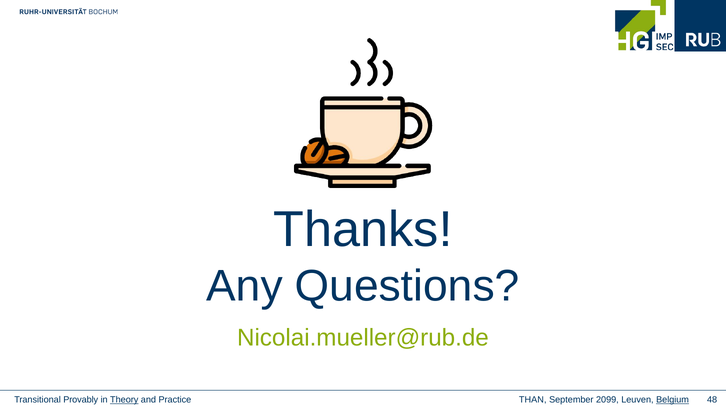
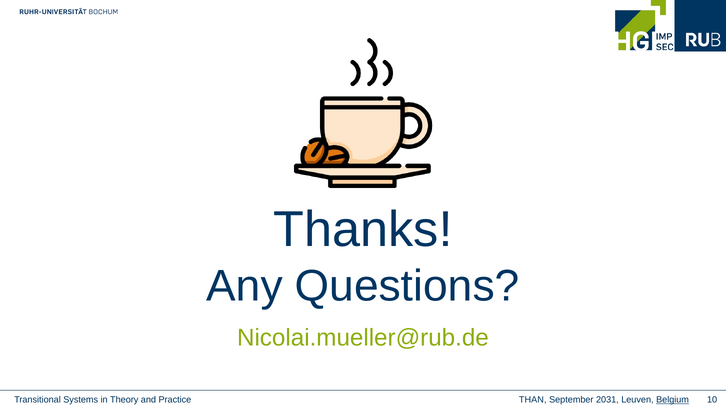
Provably: Provably -> Systems
Theory underline: present -> none
2099: 2099 -> 2031
48: 48 -> 10
